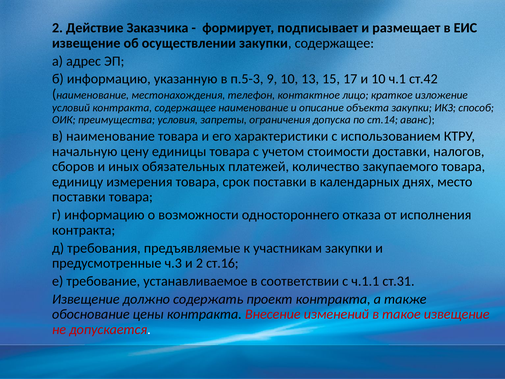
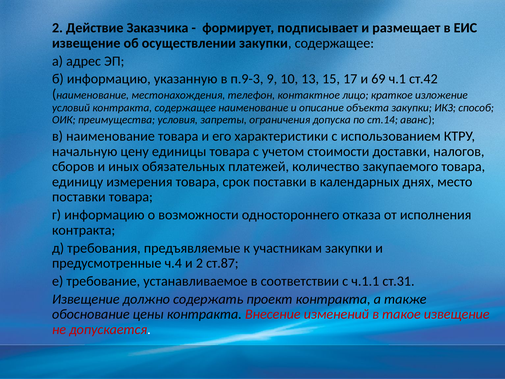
п.5-3: п.5-3 -> п.9-3
и 10: 10 -> 69
ч.3: ч.3 -> ч.4
ст.16: ст.16 -> ст.87
